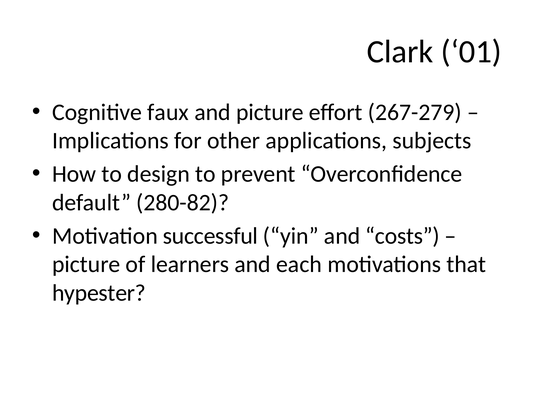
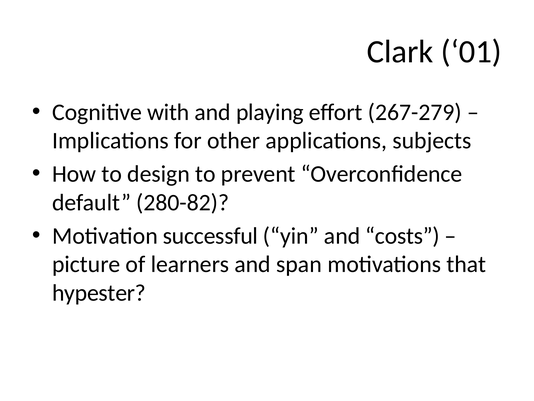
faux: faux -> with
and picture: picture -> playing
each: each -> span
